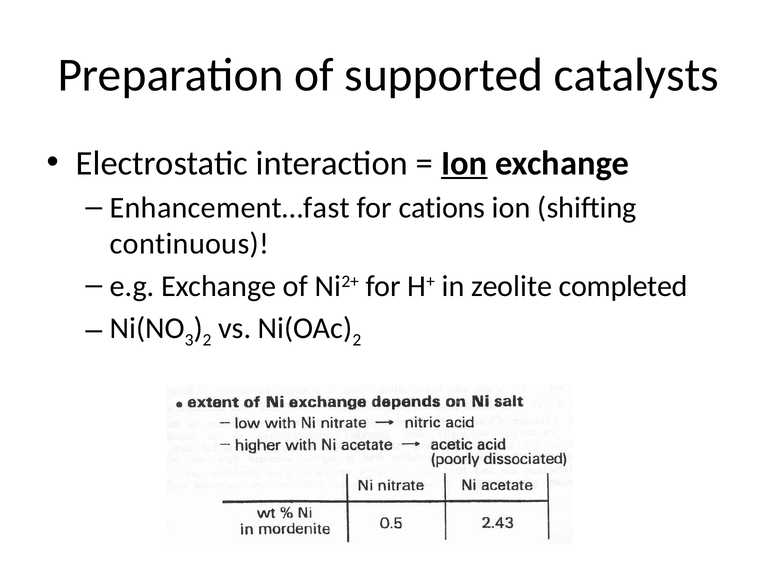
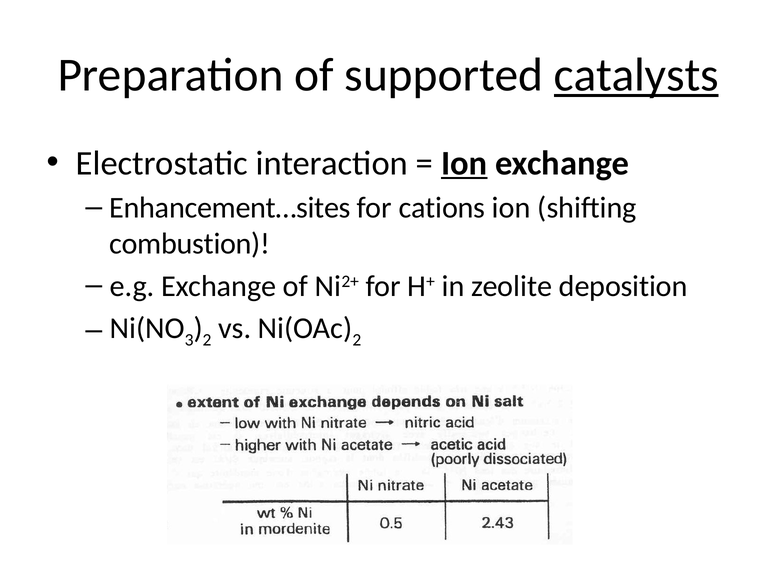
catalysts underline: none -> present
Enhancement…fast: Enhancement…fast -> Enhancement…sites
continuous: continuous -> combustion
completed: completed -> deposition
